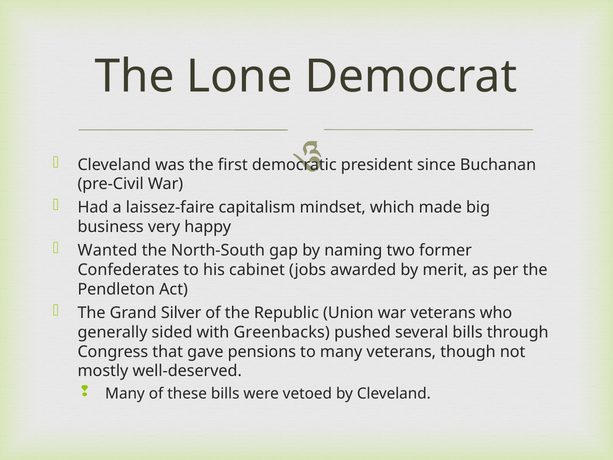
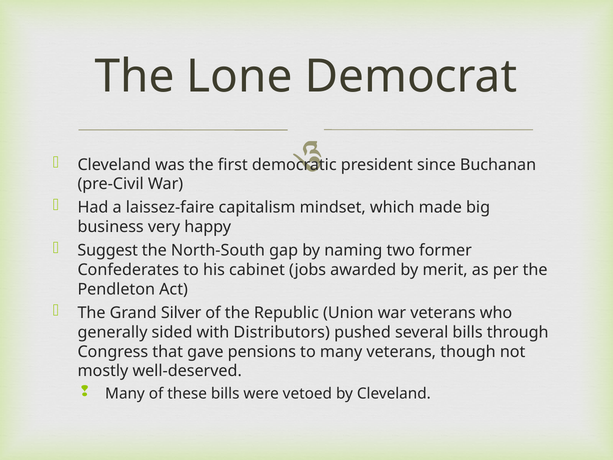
Wanted: Wanted -> Suggest
Greenbacks: Greenbacks -> Distributors
